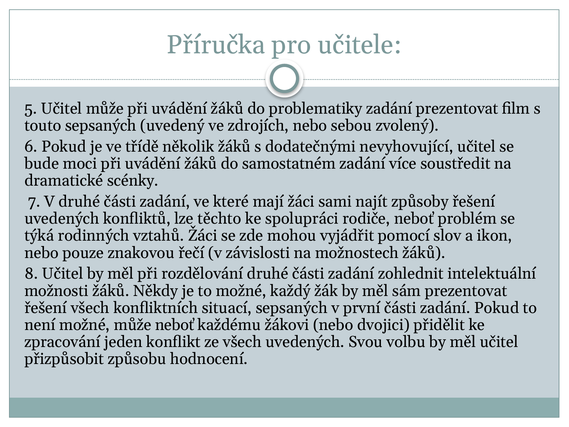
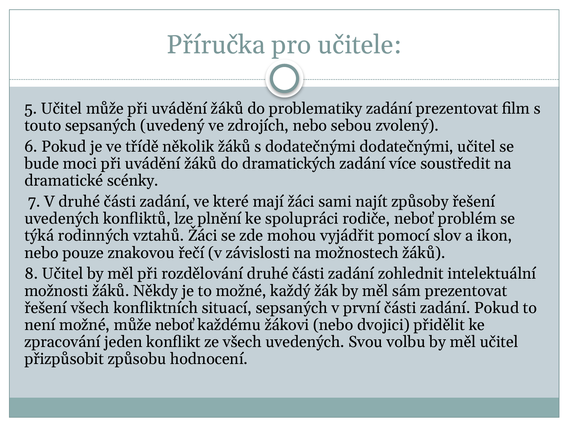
dodatečnými nevyhovující: nevyhovující -> dodatečnými
samostatném: samostatném -> dramatických
těchto: těchto -> plnění
